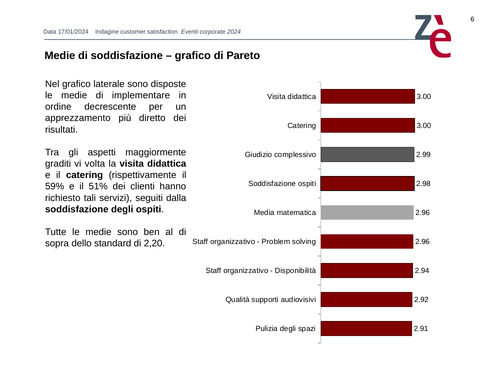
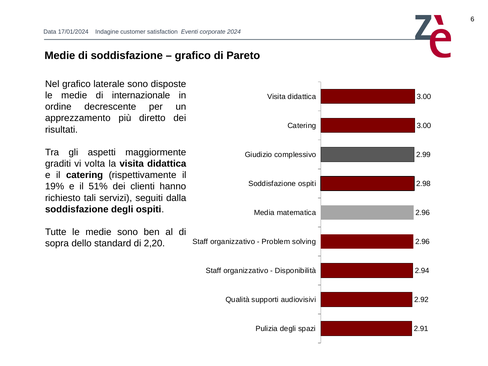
implementare: implementare -> internazionale
59%: 59% -> 19%
